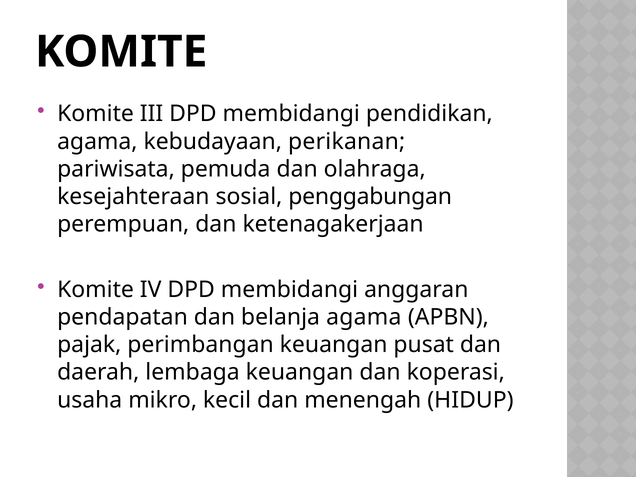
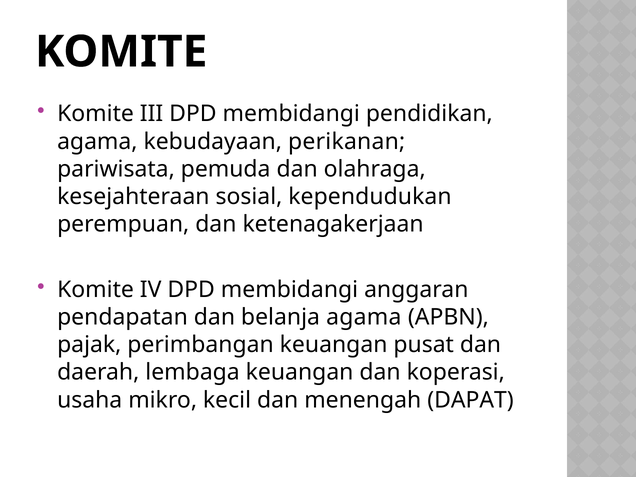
penggabungan: penggabungan -> kependudukan
HIDUP: HIDUP -> DAPAT
